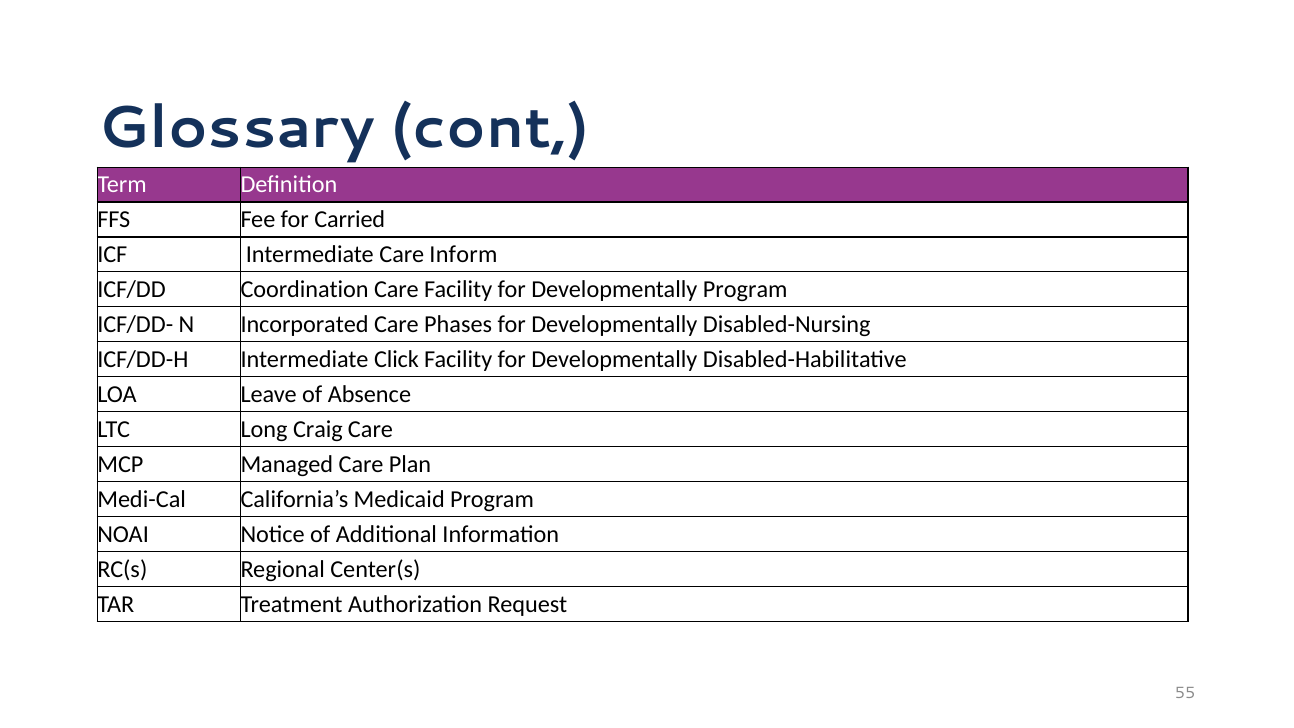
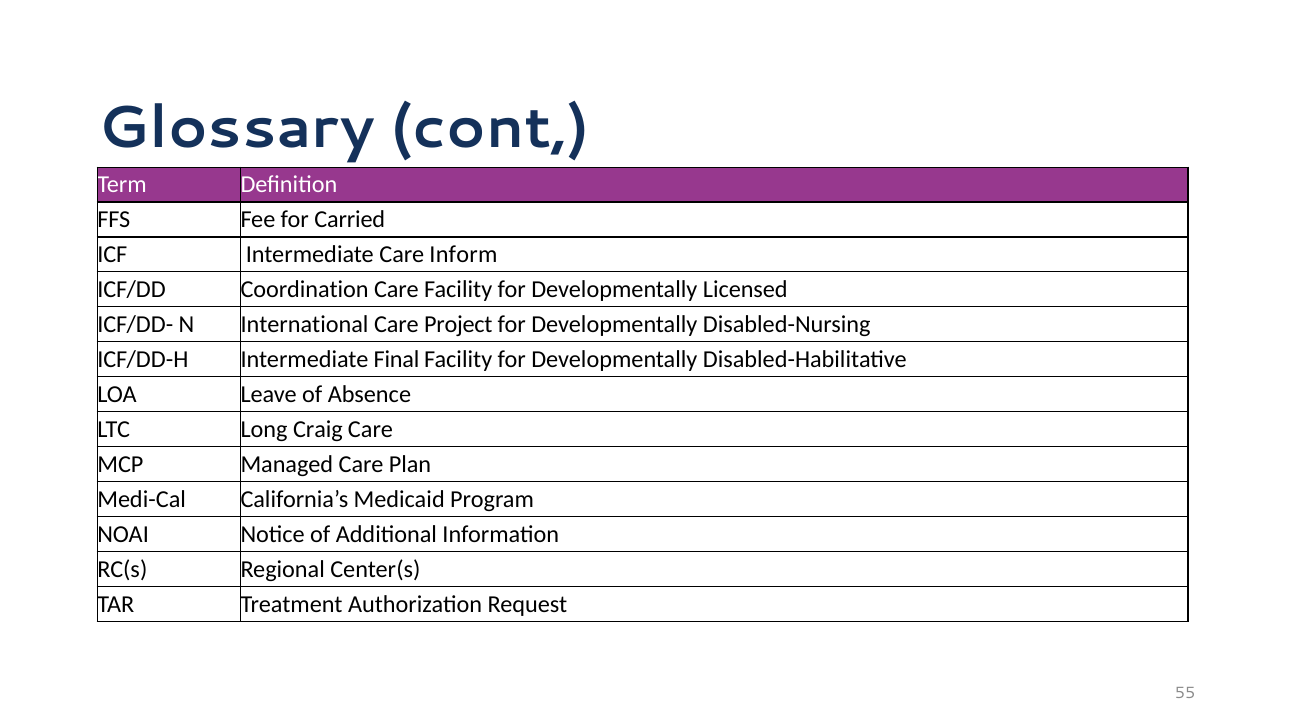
Developmentally Program: Program -> Licensed
Incorporated: Incorporated -> International
Phases: Phases -> Project
Click: Click -> Final
